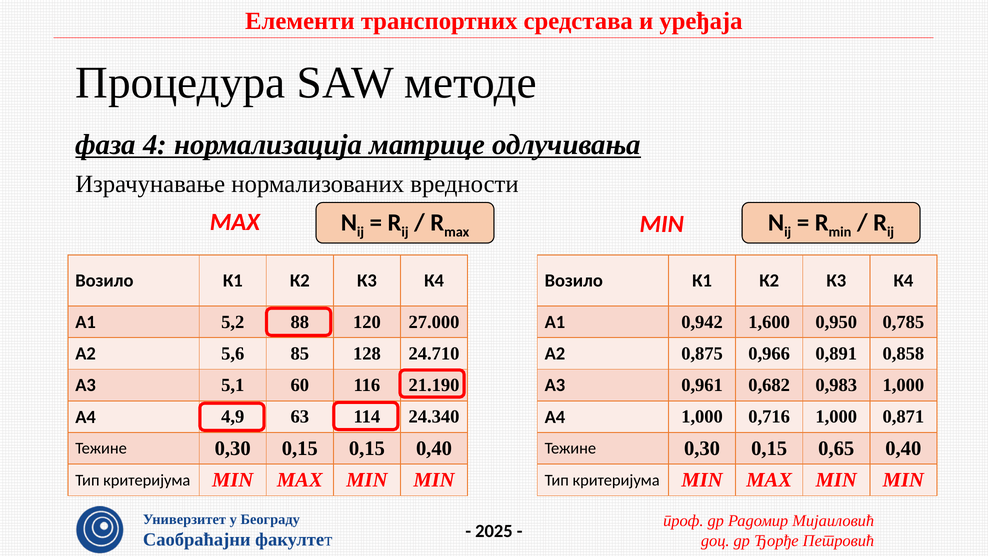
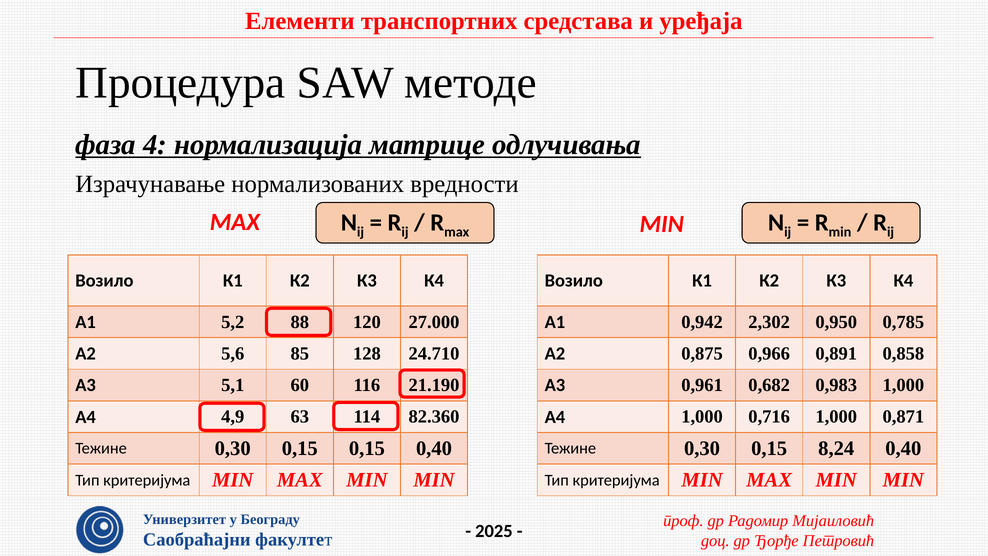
1,600: 1,600 -> 2,302
24.340: 24.340 -> 82.360
0,65: 0,65 -> 8,24
